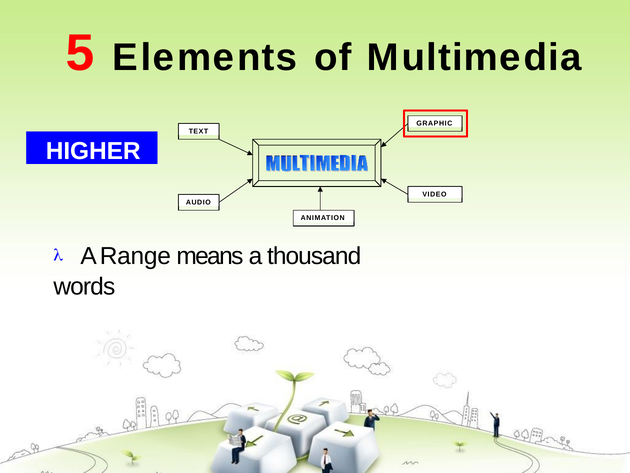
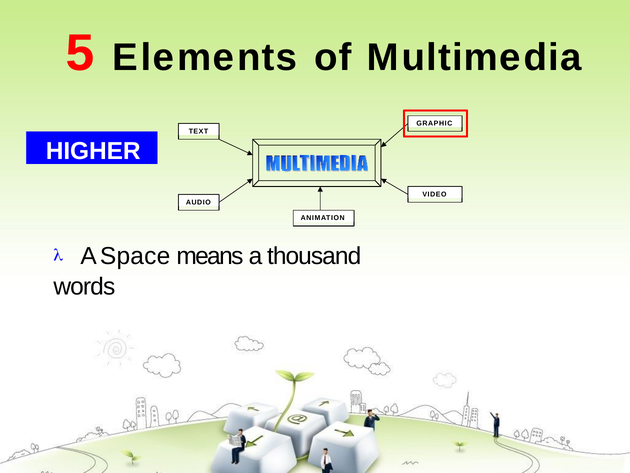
Range: Range -> Space
